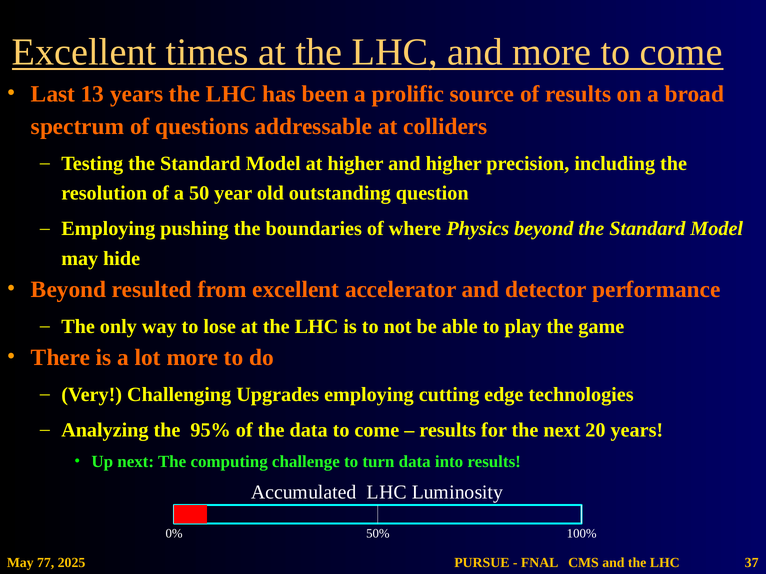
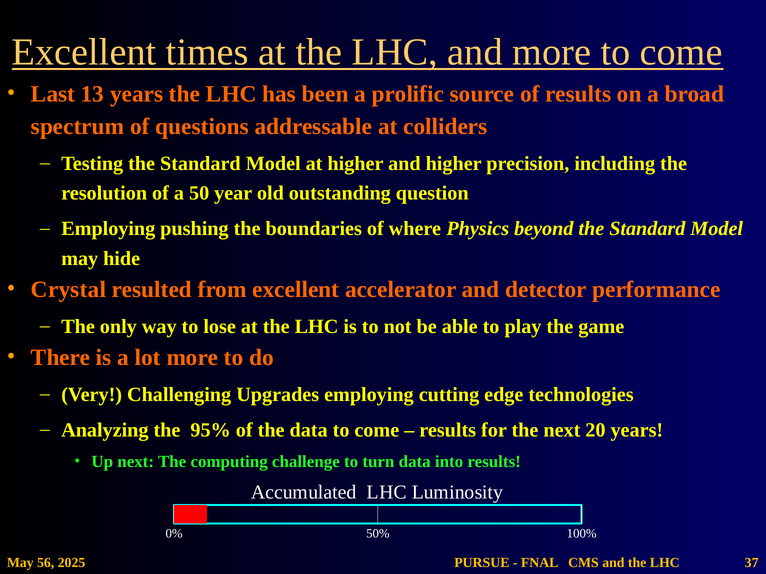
Beyond at (69, 290): Beyond -> Crystal
77: 77 -> 56
